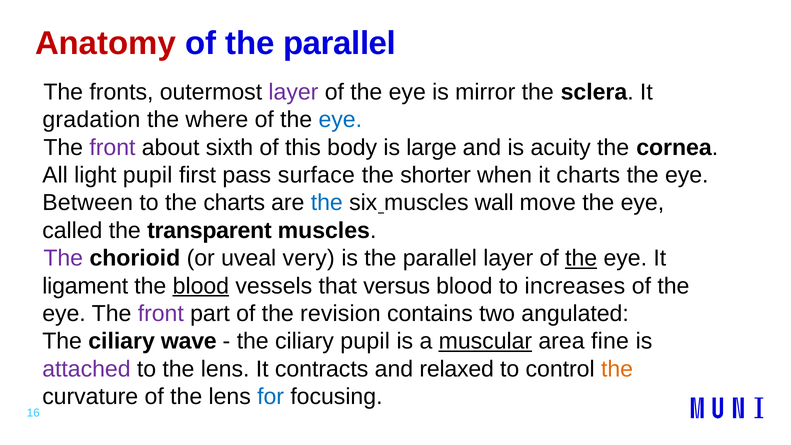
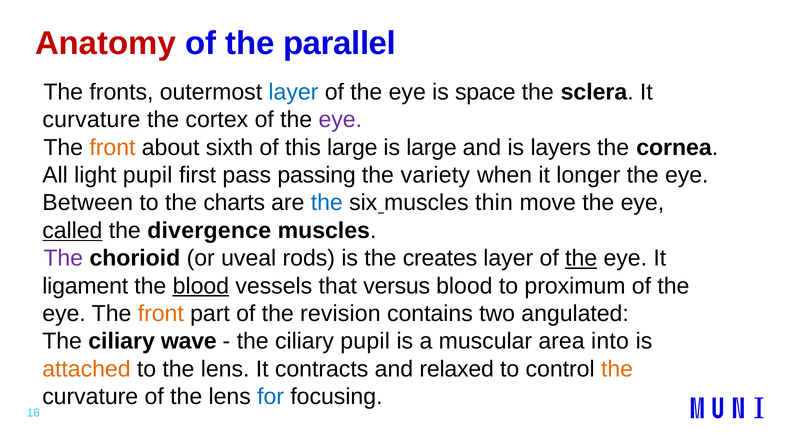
layer at (293, 92) colour: purple -> blue
mirror: mirror -> space
gradation at (91, 120): gradation -> curvature
where: where -> cortex
eye at (340, 120) colour: blue -> purple
front at (112, 147) colour: purple -> orange
this body: body -> large
acuity: acuity -> layers
surface: surface -> passing
shorter: shorter -> variety
it charts: charts -> longer
wall: wall -> thin
called underline: none -> present
transparent: transparent -> divergence
very: very -> rods
is the parallel: parallel -> creates
increases: increases -> proximum
front at (161, 314) colour: purple -> orange
muscular underline: present -> none
fine: fine -> into
attached colour: purple -> orange
